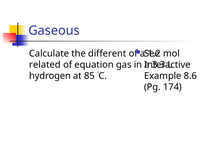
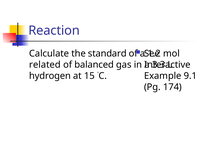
Gaseous: Gaseous -> Reaction
different: different -> standard
equation: equation -> balanced
85: 85 -> 15
8.6: 8.6 -> 9.1
